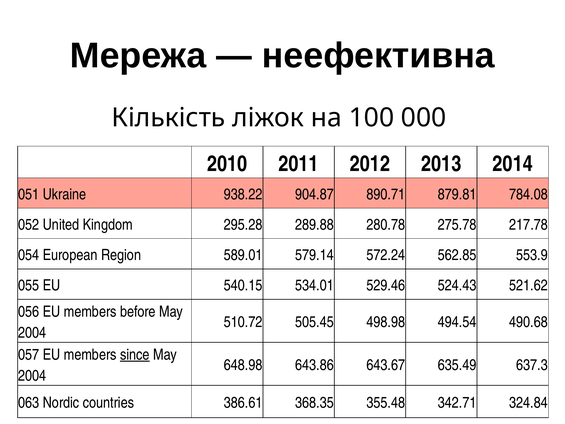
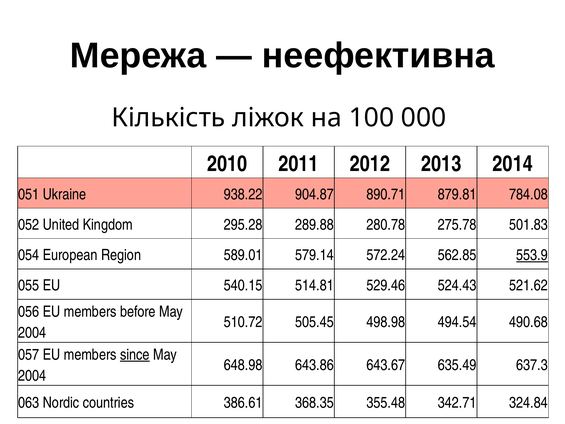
217.78: 217.78 -> 501.83
553.9 underline: none -> present
534.01: 534.01 -> 514.81
